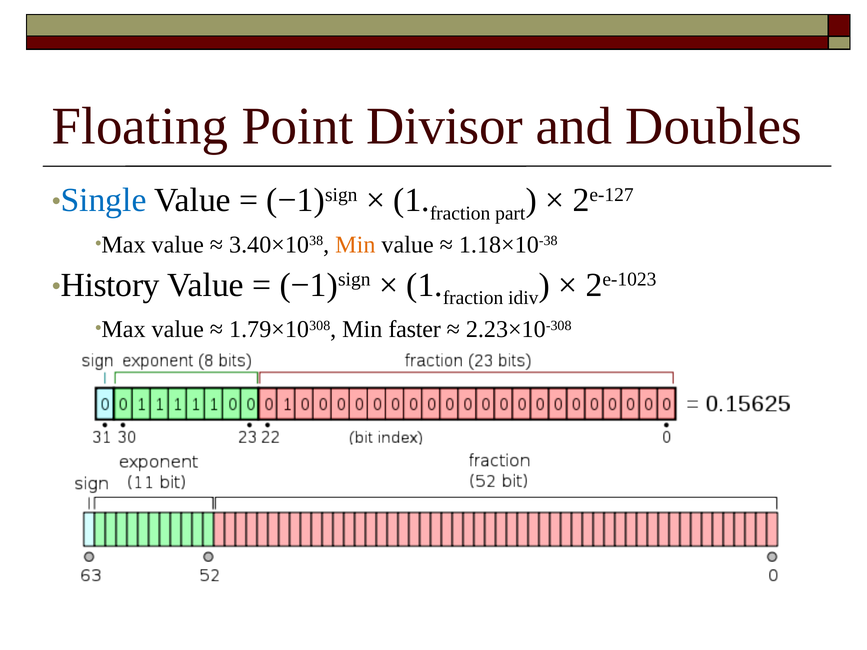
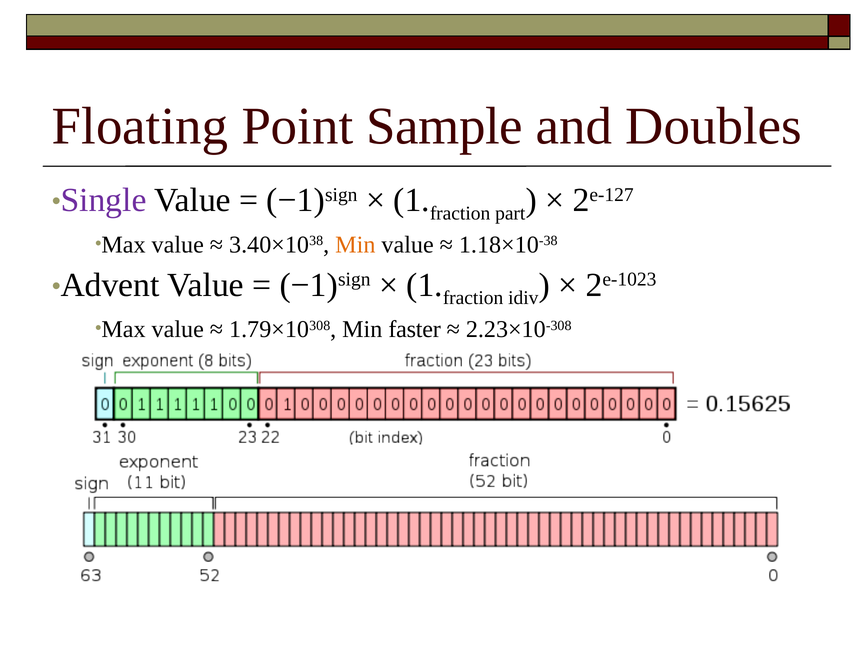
Divisor: Divisor -> Sample
Single colour: blue -> purple
History: History -> Advent
